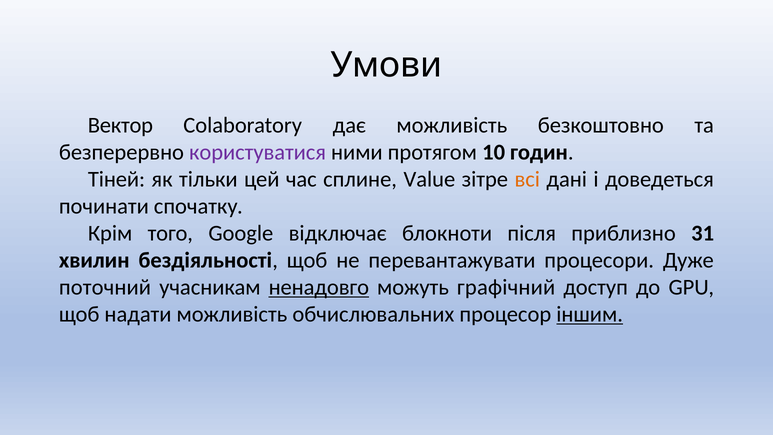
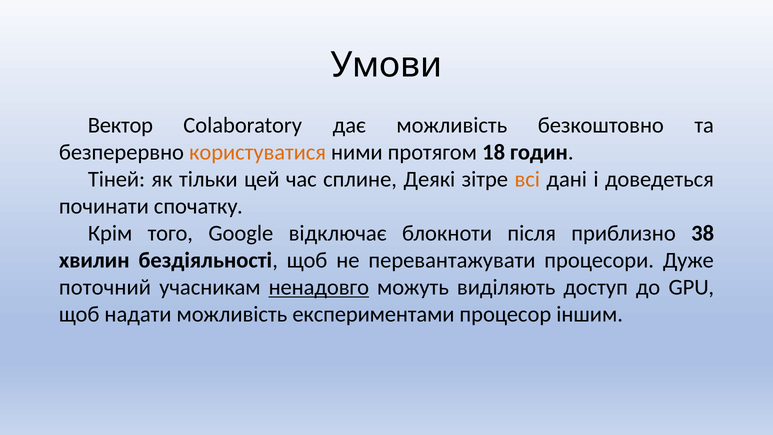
користуватися colour: purple -> orange
10: 10 -> 18
Value: Value -> Деякі
31: 31 -> 38
графічний: графічний -> виділяють
обчислювальних: обчислювальних -> експериментами
іншим underline: present -> none
